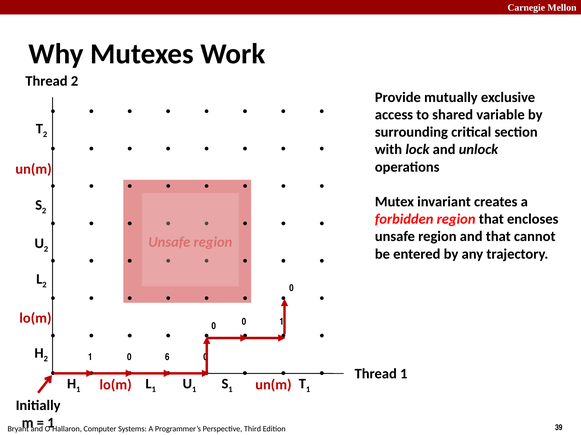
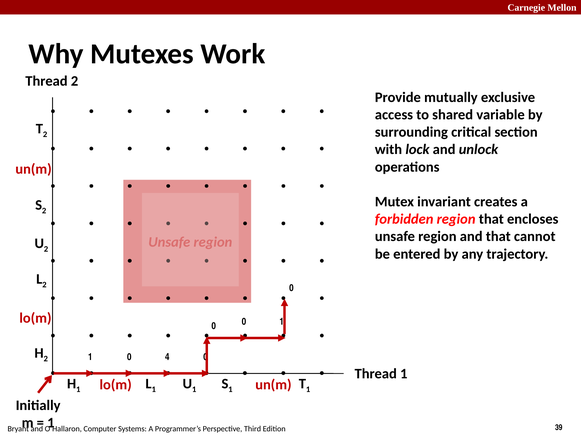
6: 6 -> 4
